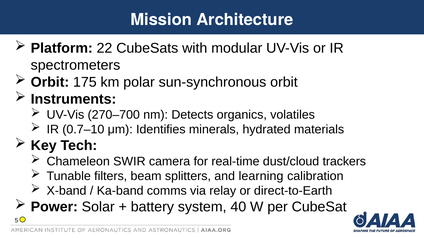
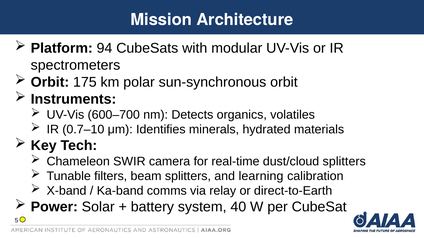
22: 22 -> 94
270–700: 270–700 -> 600–700
dust/cloud trackers: trackers -> splitters
